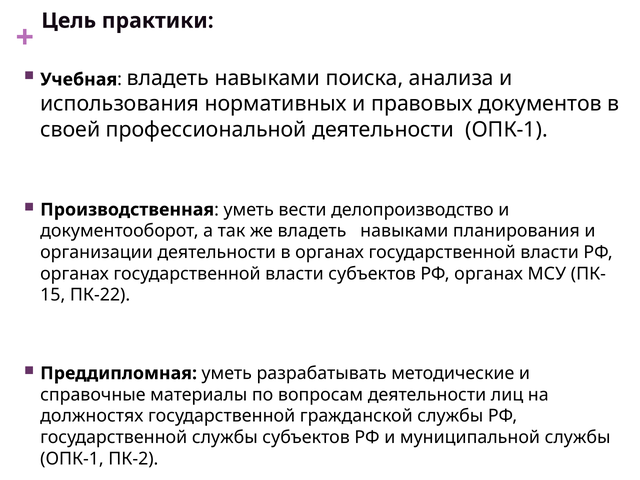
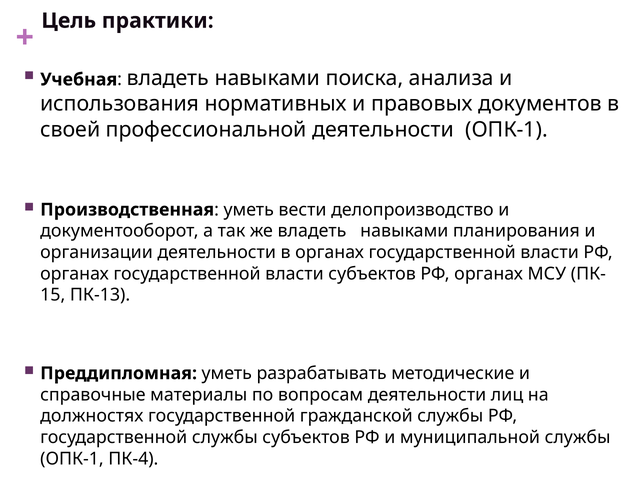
ПК-22: ПК-22 -> ПК-13
ПК-2: ПК-2 -> ПК-4
